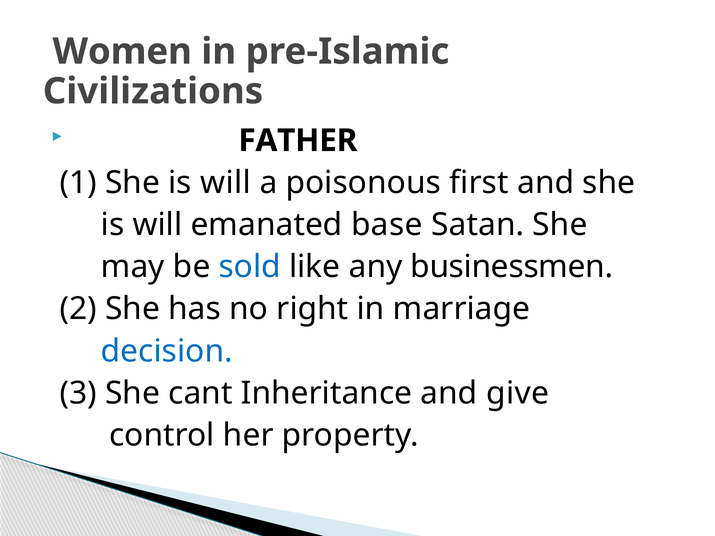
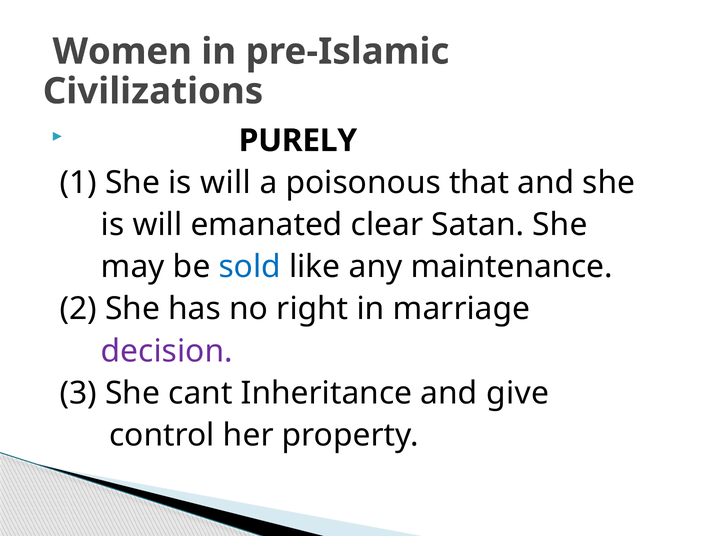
FATHER: FATHER -> PURELY
first: first -> that
base: base -> clear
businessmen: businessmen -> maintenance
decision colour: blue -> purple
